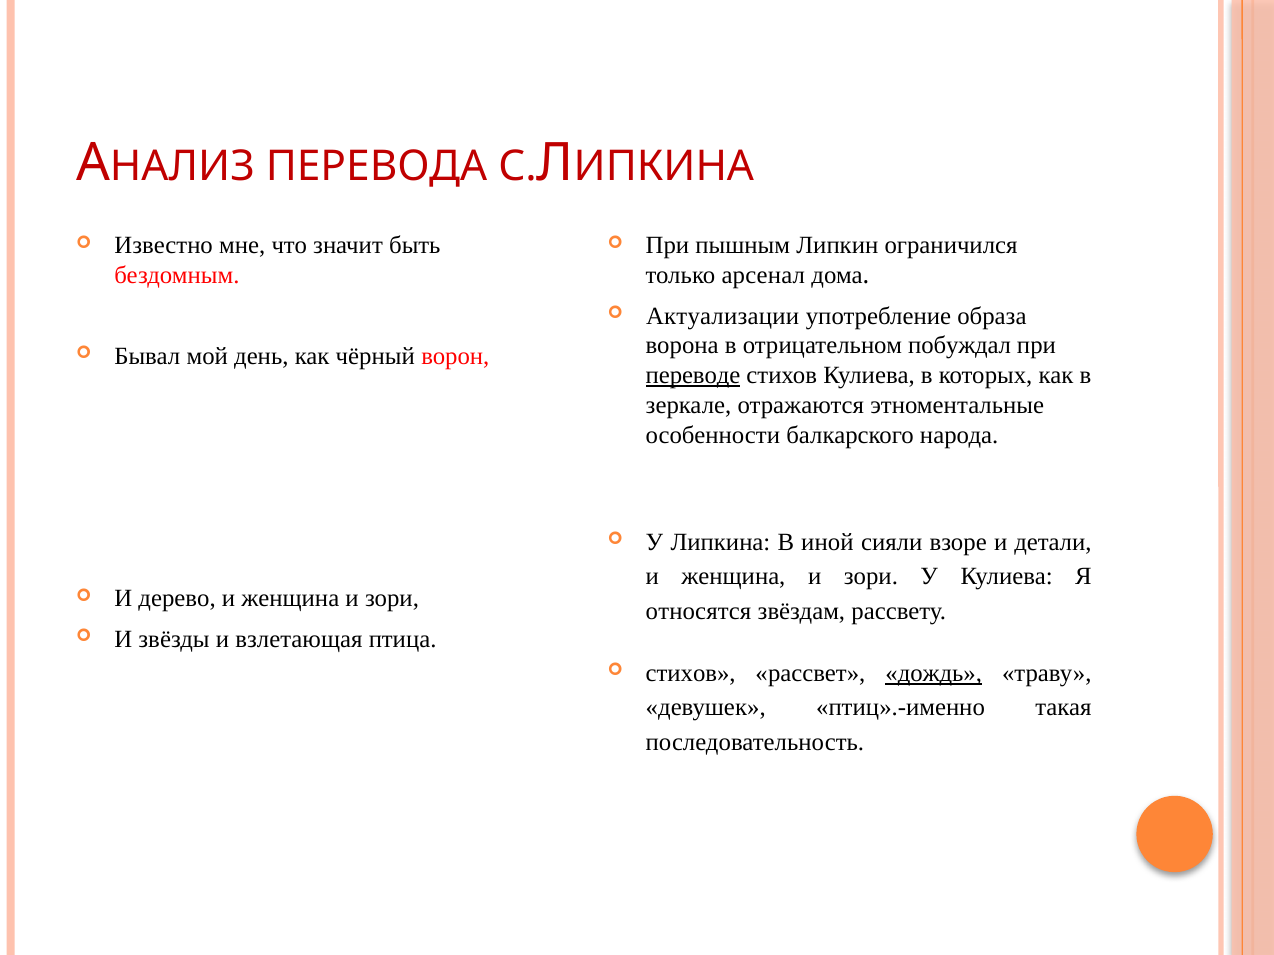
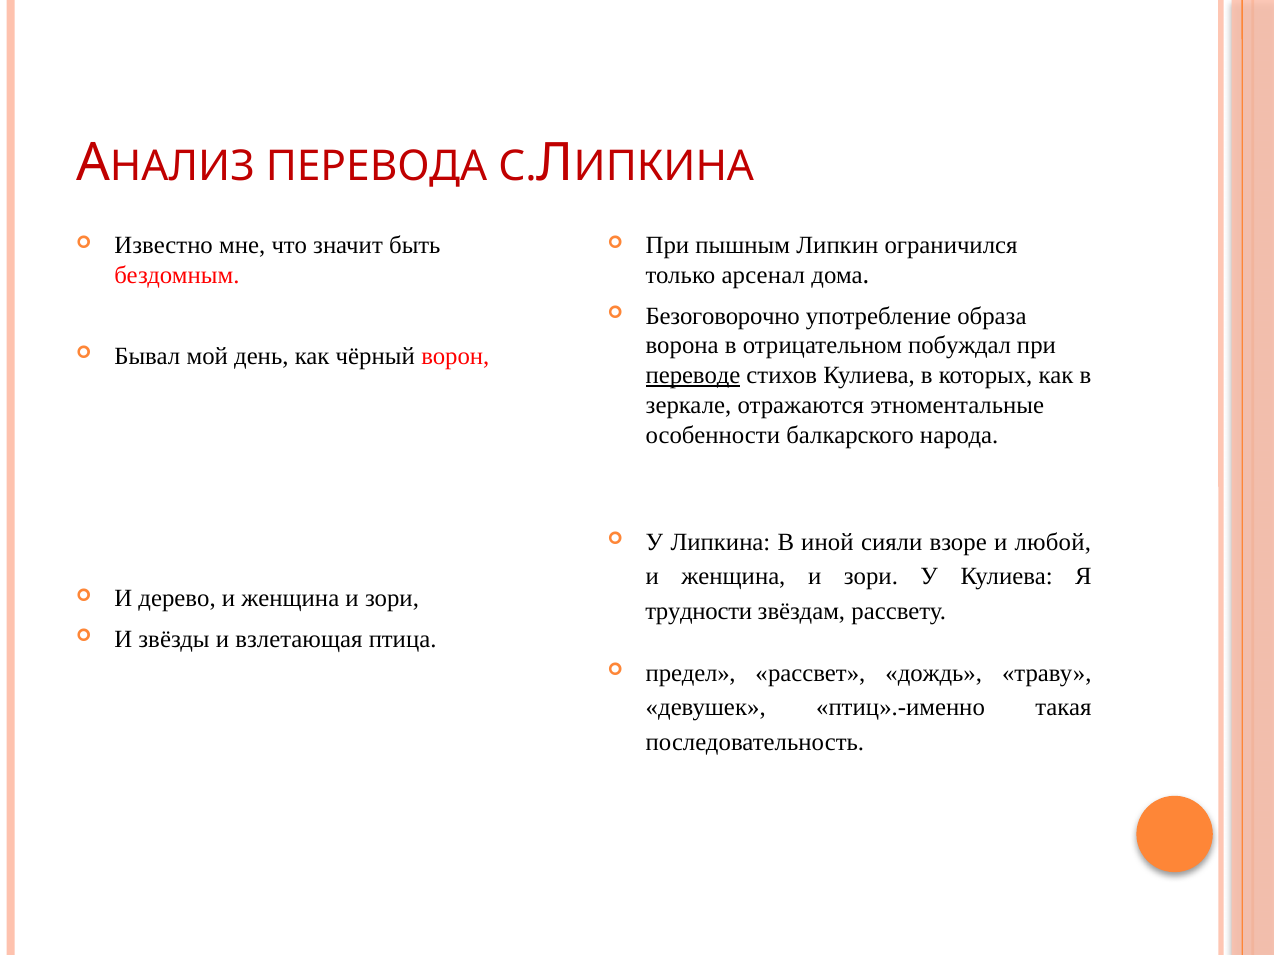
Актуализации: Актуализации -> Безоговорочно
детали: детали -> любой
относятся: относятся -> трудности
стихов at (691, 674): стихов -> предел
дождь underline: present -> none
